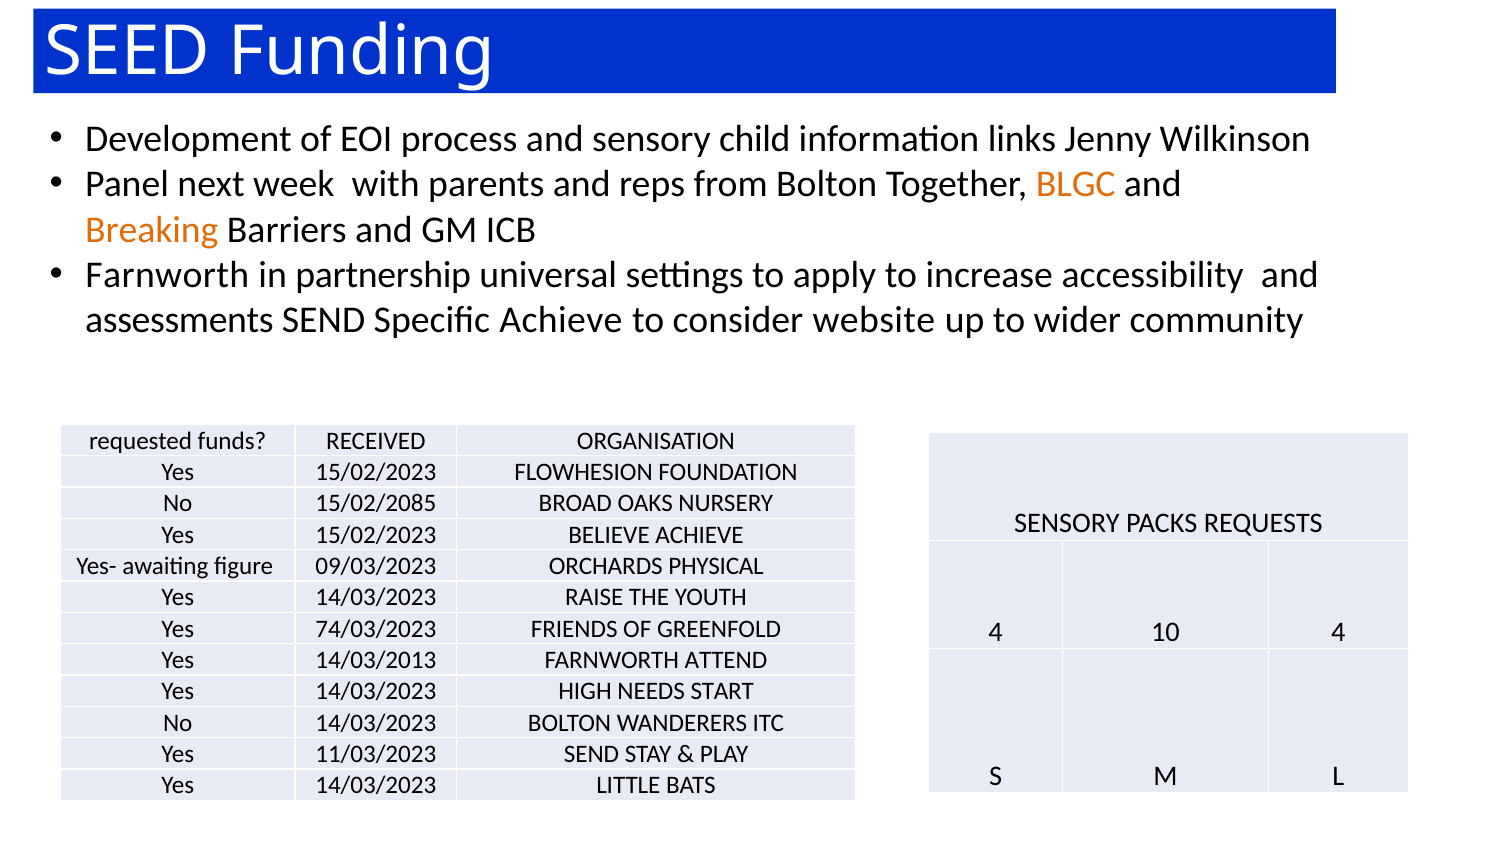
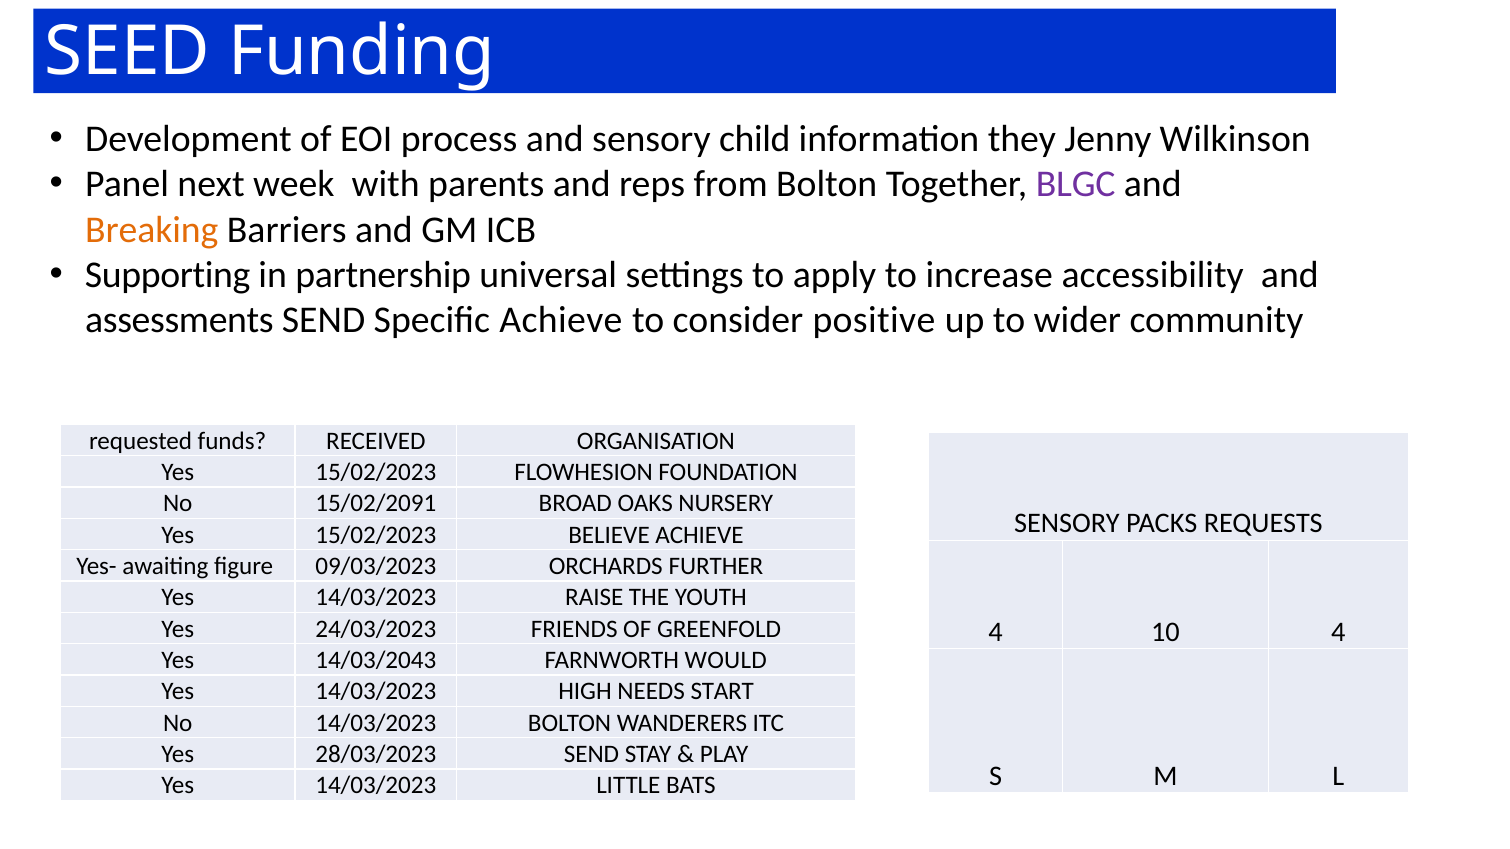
links: links -> they
BLGC colour: orange -> purple
Farnworth at (167, 275): Farnworth -> Supporting
website: website -> positive
15/02/2085: 15/02/2085 -> 15/02/2091
PHYSICAL: PHYSICAL -> FURTHER
74/03/2023: 74/03/2023 -> 24/03/2023
14/03/2013: 14/03/2013 -> 14/03/2043
ATTEND: ATTEND -> WOULD
11/03/2023: 11/03/2023 -> 28/03/2023
